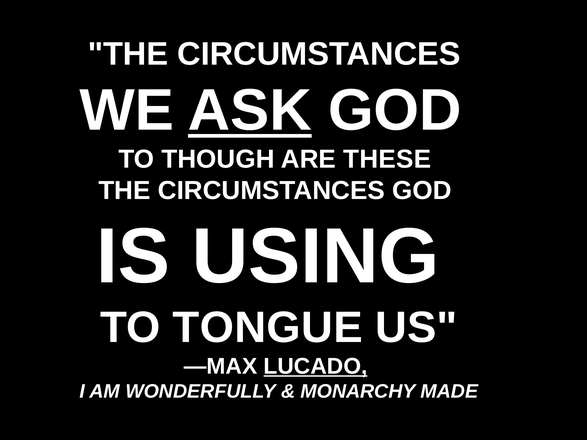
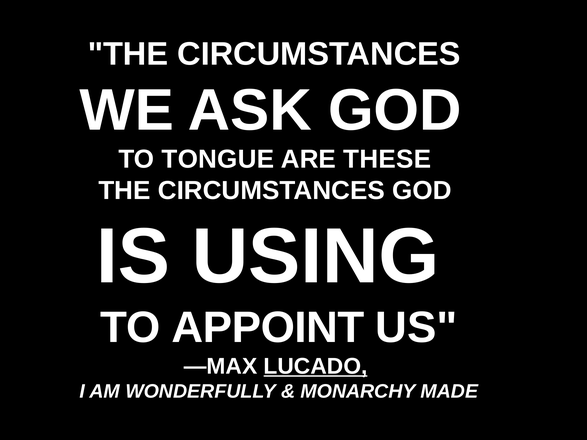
ASK underline: present -> none
THOUGH: THOUGH -> TONGUE
TONGUE: TONGUE -> APPOINT
